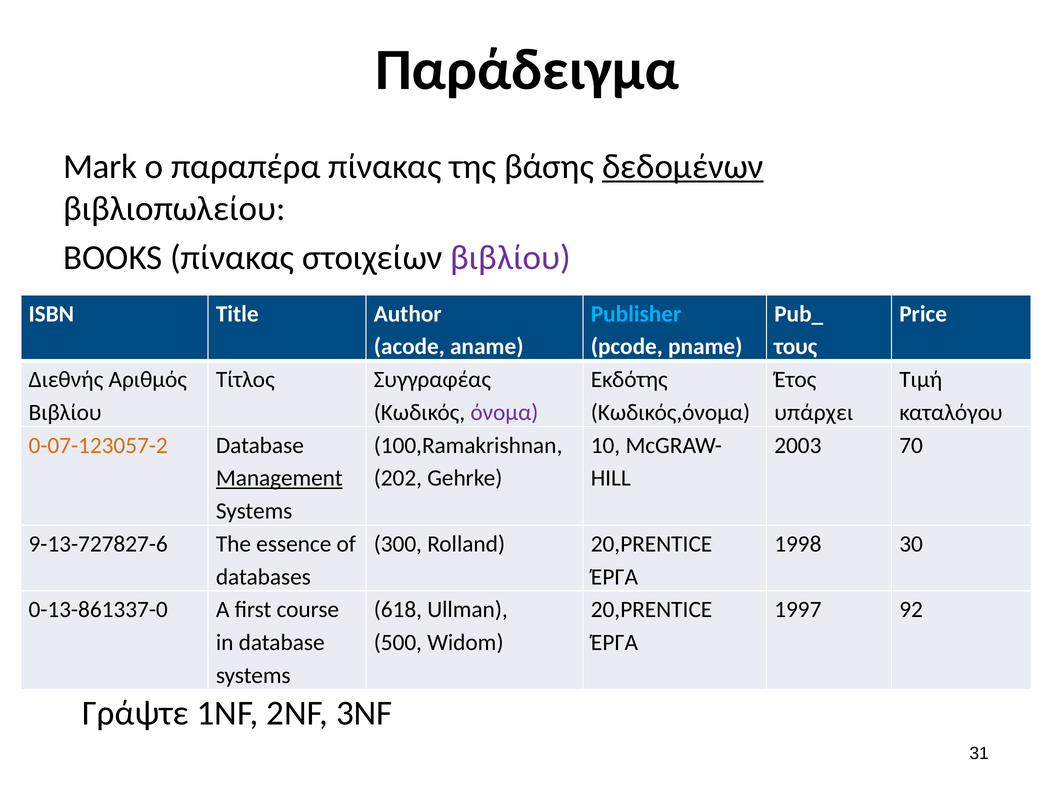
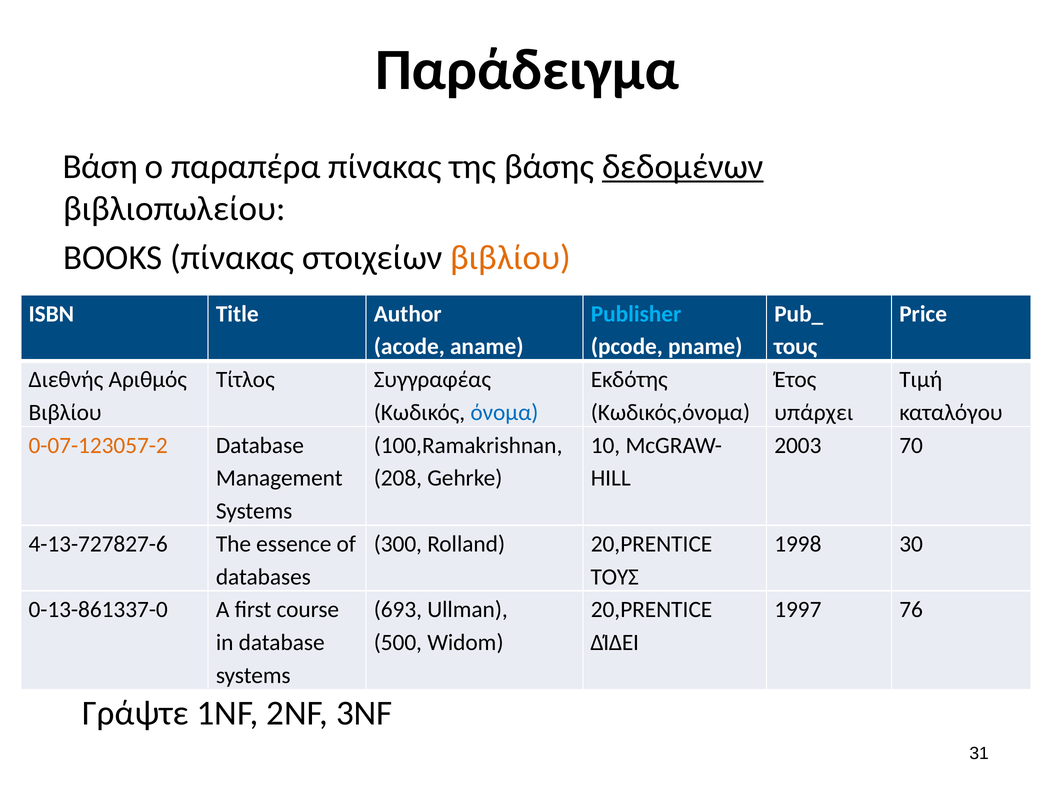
Mark: Mark -> Βάση
βιβλίου at (511, 258) colour: purple -> orange
όνομα colour: purple -> blue
Management underline: present -> none
202: 202 -> 208
9-13-727827-6: 9-13-727827-6 -> 4-13-727827-6
ΈΡΓΑ at (614, 577): ΈΡΓΑ -> ΤΟΥΣ
618: 618 -> 693
92: 92 -> 76
ΈΡΓΑ at (614, 643): ΈΡΓΑ -> ΔΊΔΕΙ
